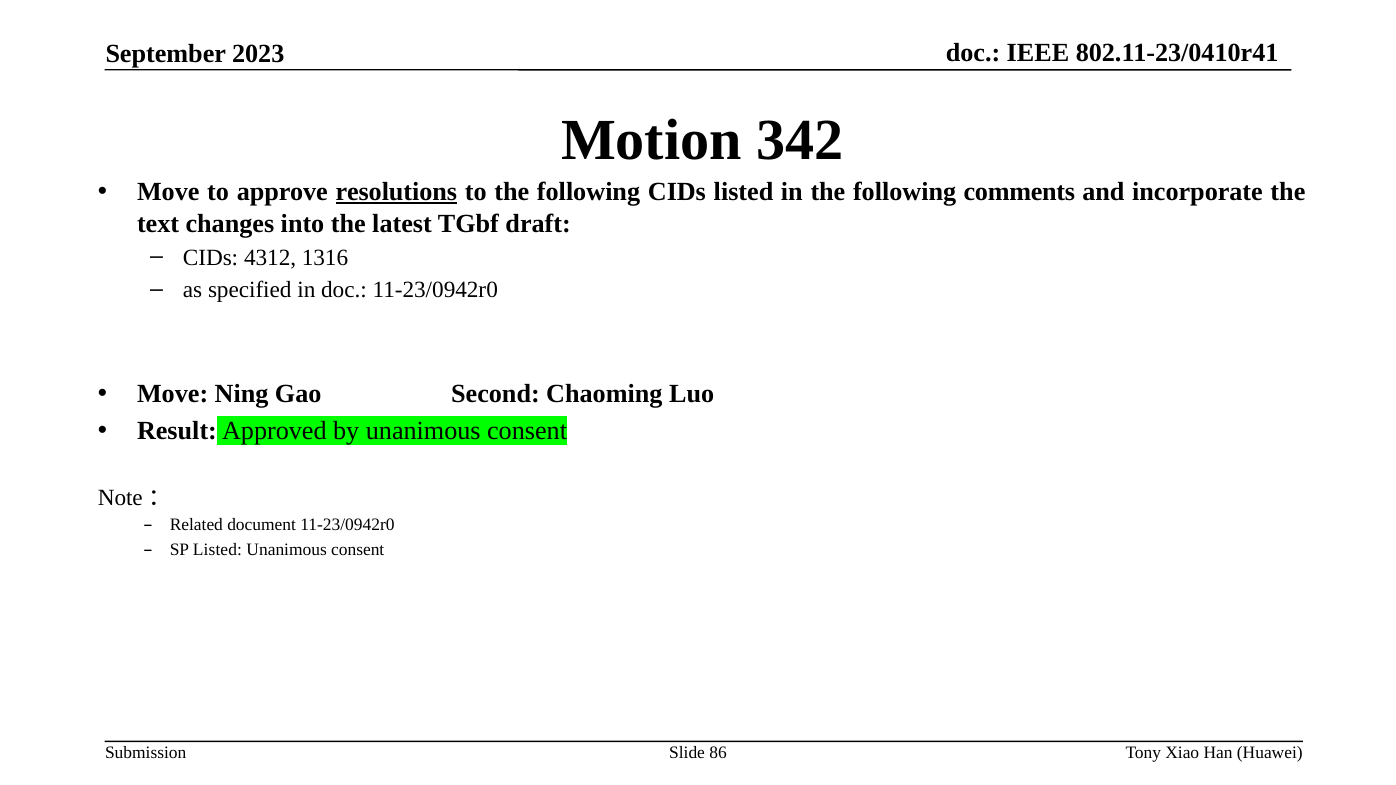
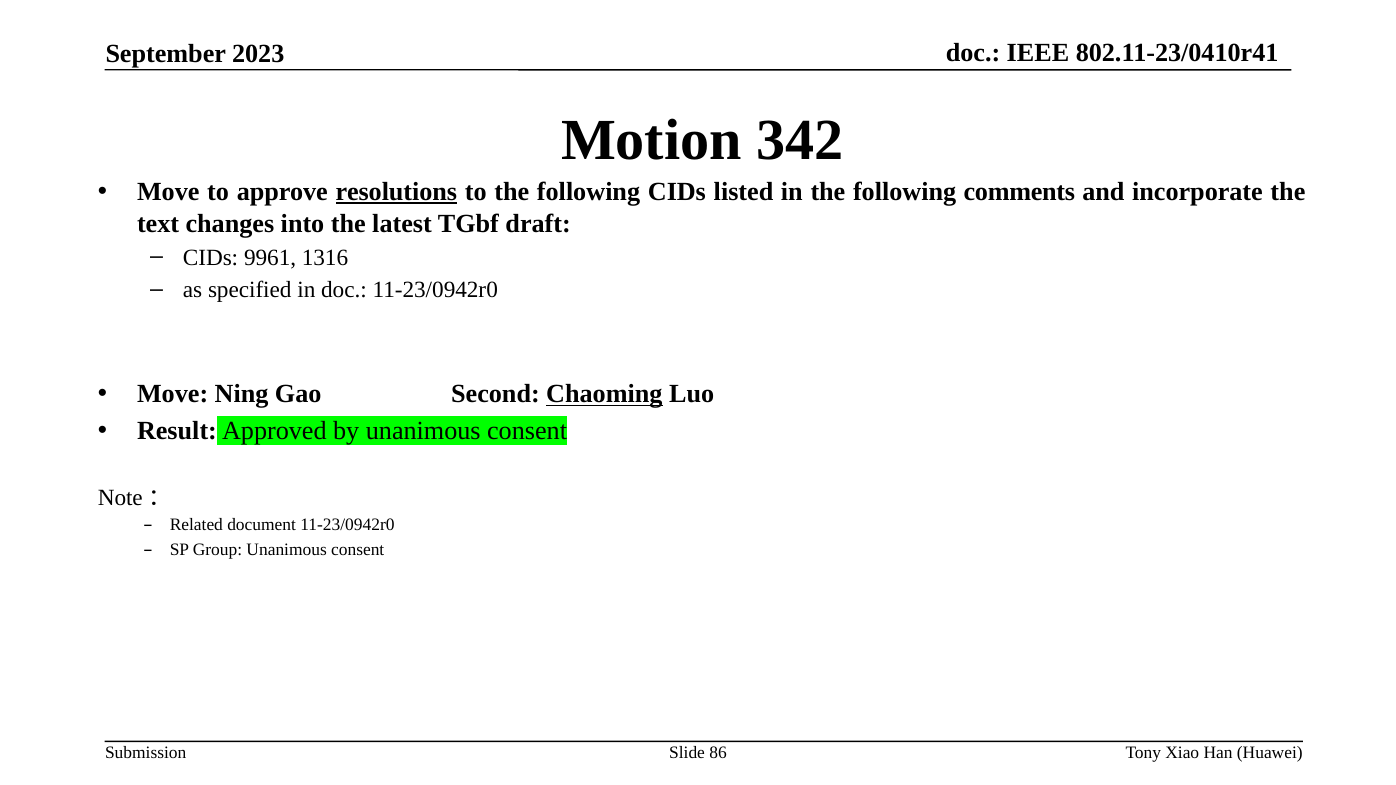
4312: 4312 -> 9961
Chaoming underline: none -> present
SP Listed: Listed -> Group
